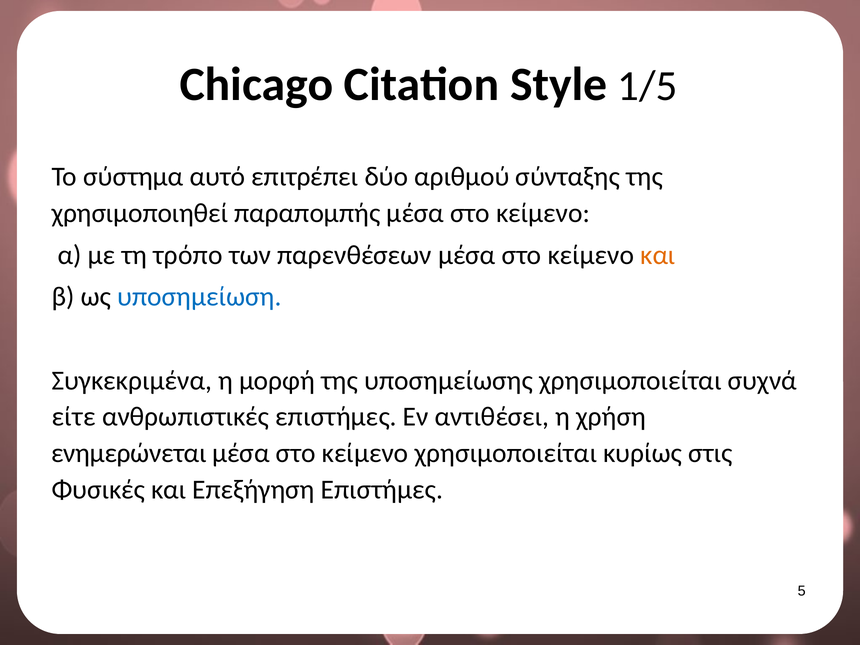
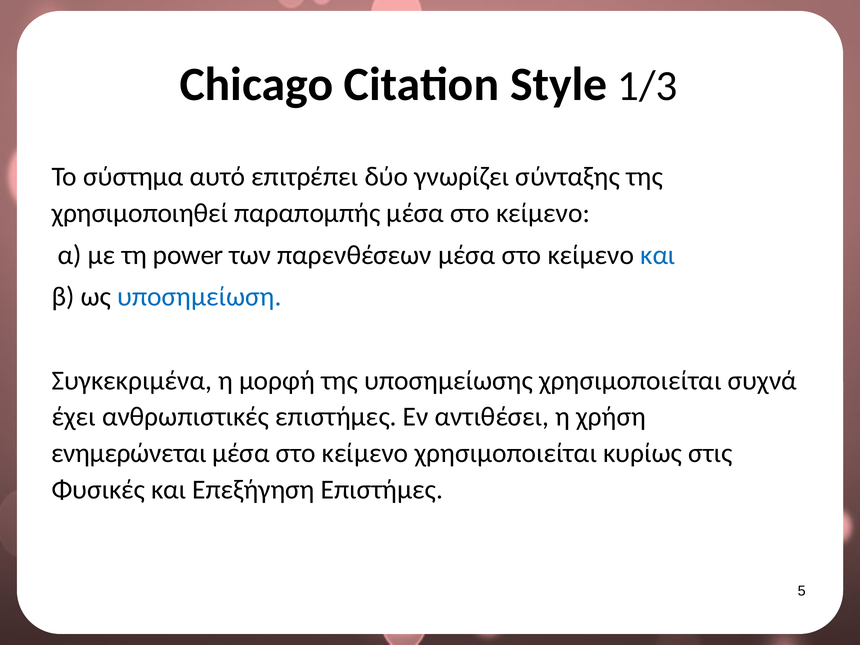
1/5: 1/5 -> 1/3
αριθμού: αριθμού -> γνωρίζει
τρόπο: τρόπο -> power
και at (658, 255) colour: orange -> blue
είτε: είτε -> έχει
